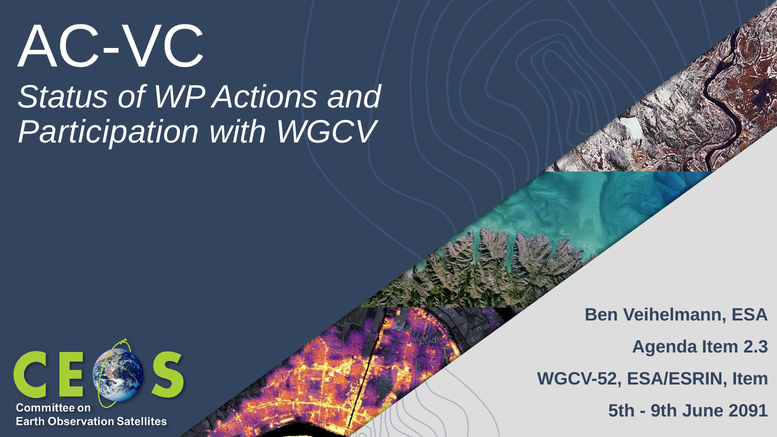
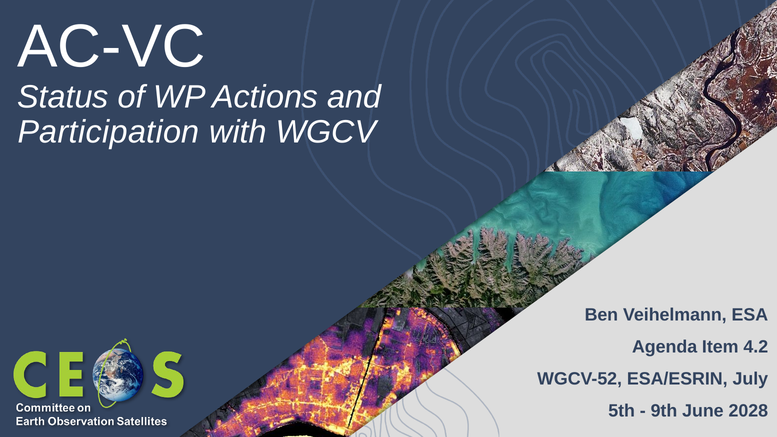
2.3: 2.3 -> 4.2
ESA/ESRIN Item: Item -> July
2091: 2091 -> 2028
